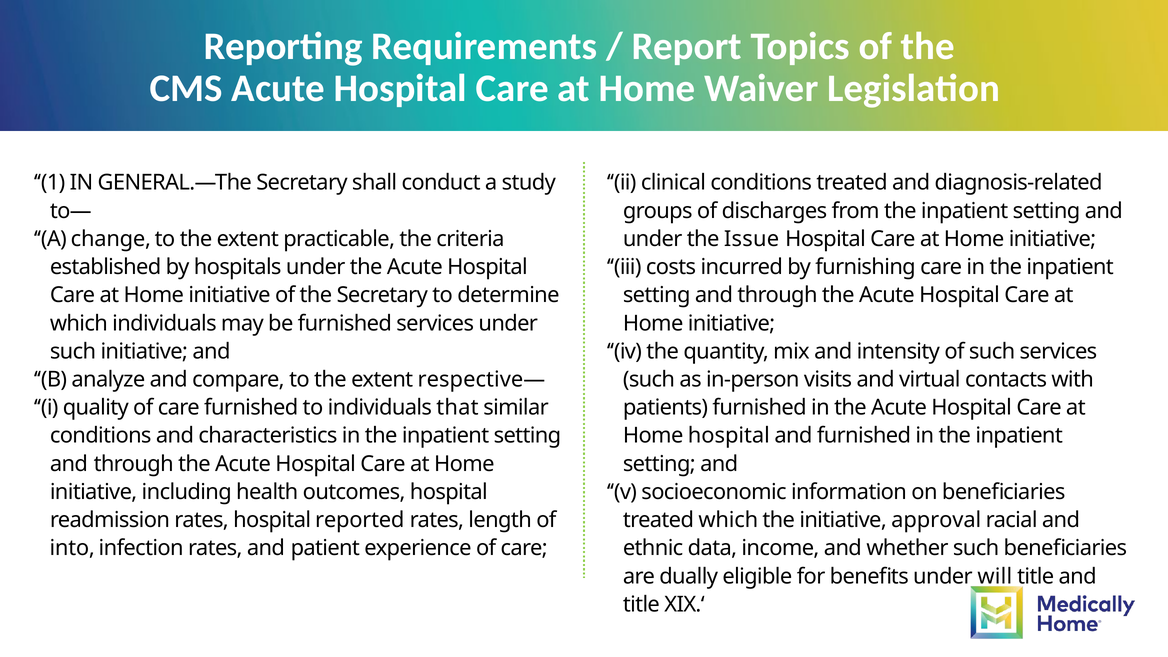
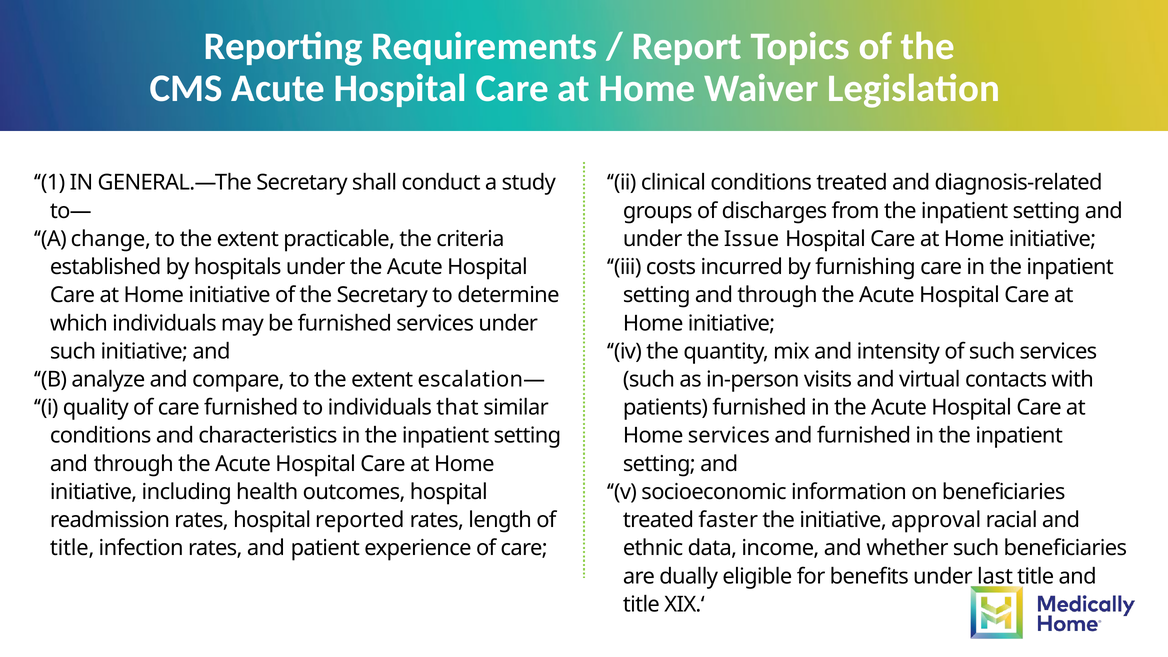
respective—: respective— -> escalation—
Home hospital: hospital -> services
treated which: which -> faster
into at (72, 548): into -> title
will: will -> last
